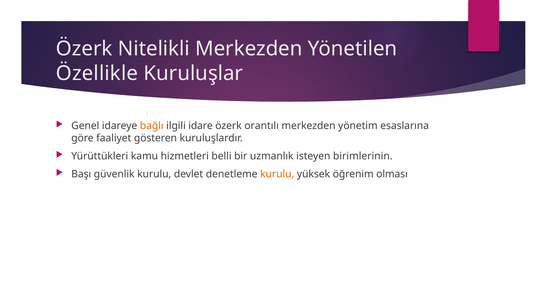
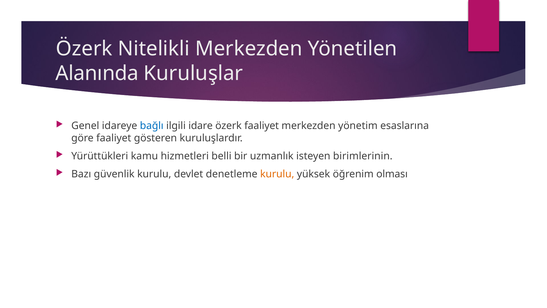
Özellikle: Özellikle -> Alanında
bağlı colour: orange -> blue
özerk orantılı: orantılı -> faaliyet
Başı: Başı -> Bazı
